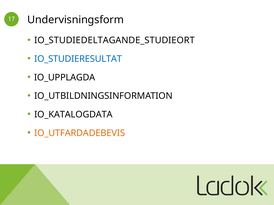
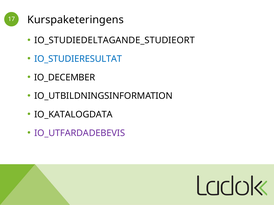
Undervisningsform: Undervisningsform -> Kurspaketeringens
IO_UPPLAGDA: IO_UPPLAGDA -> IO_DECEMBER
IO_UTFARDADEBEVIS colour: orange -> purple
